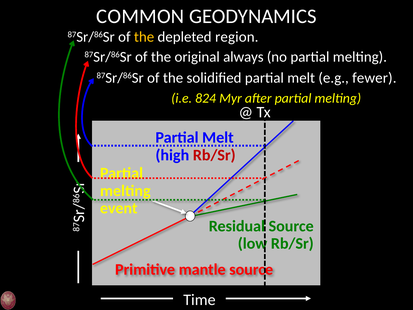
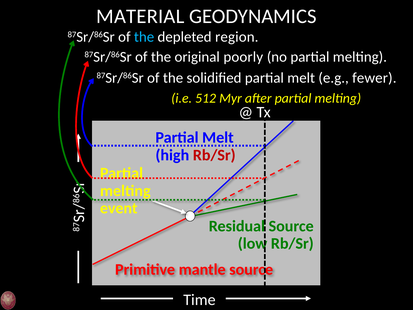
COMMON: COMMON -> MATERIAL
the at (144, 37) colour: yellow -> light blue
always: always -> poorly
824: 824 -> 512
